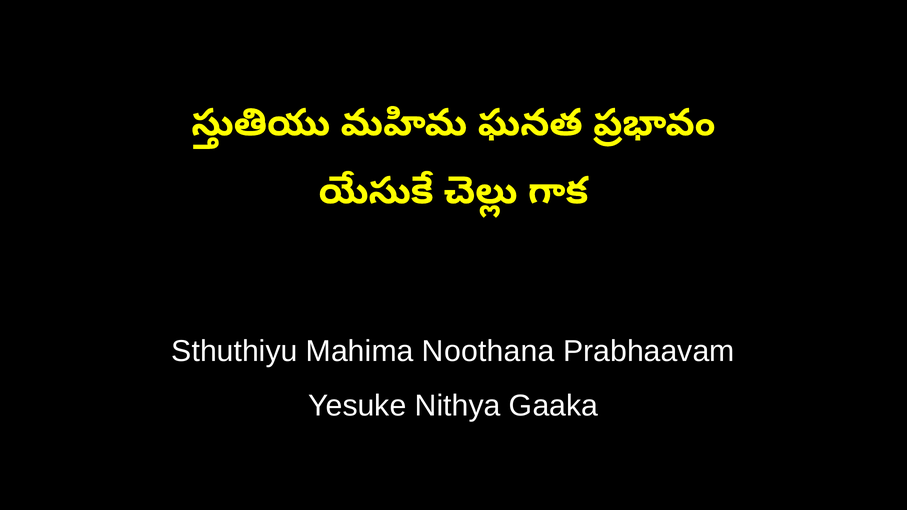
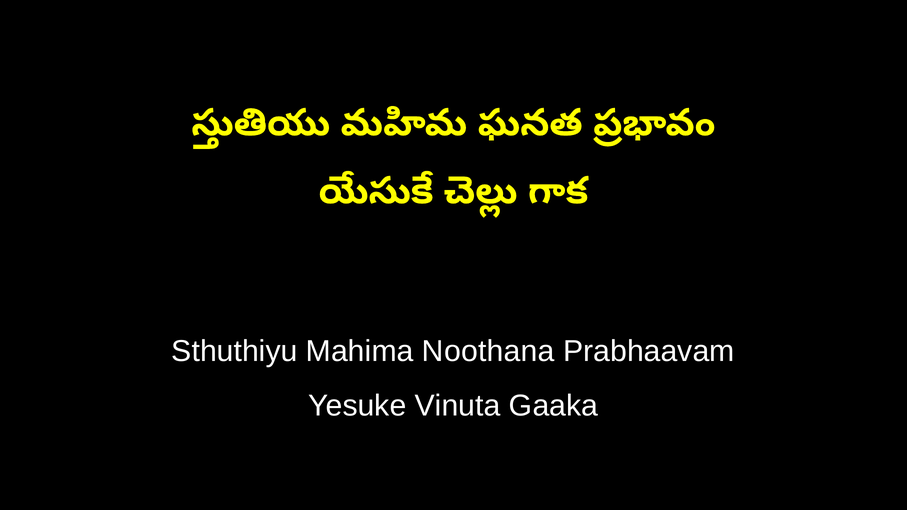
Nithya: Nithya -> Vinuta
